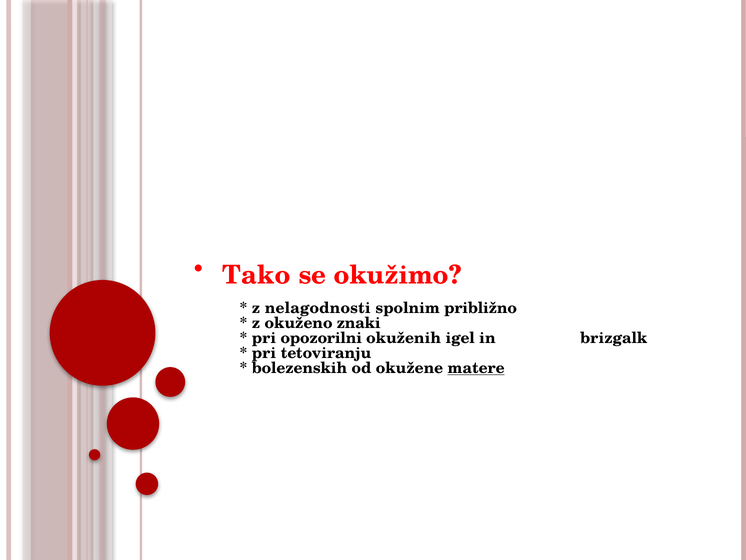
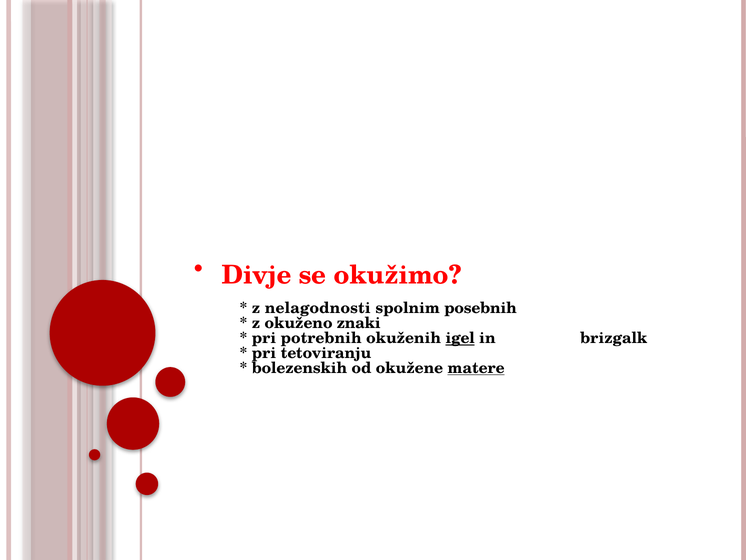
Tako: Tako -> Divje
približno: približno -> posebnih
opozorilni: opozorilni -> potrebnih
igel underline: none -> present
